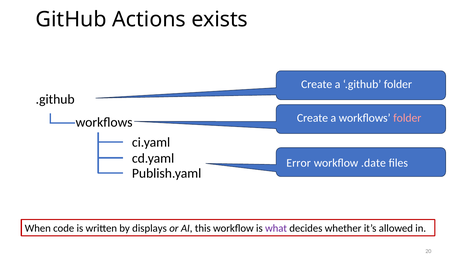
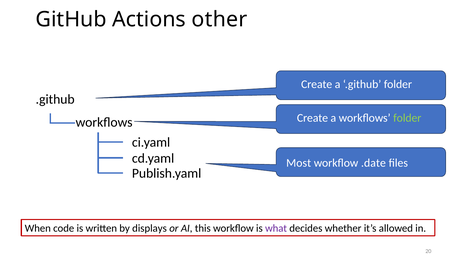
exists: exists -> other
folder at (407, 118) colour: pink -> light green
Error: Error -> Most
